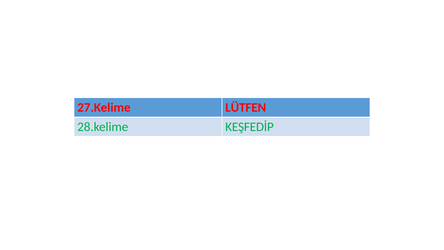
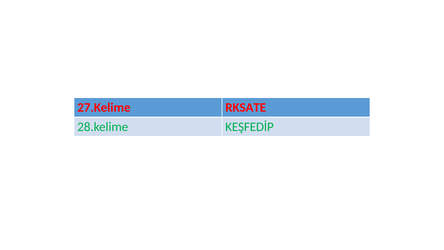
LÜTFEN: LÜTFEN -> RKSATE
